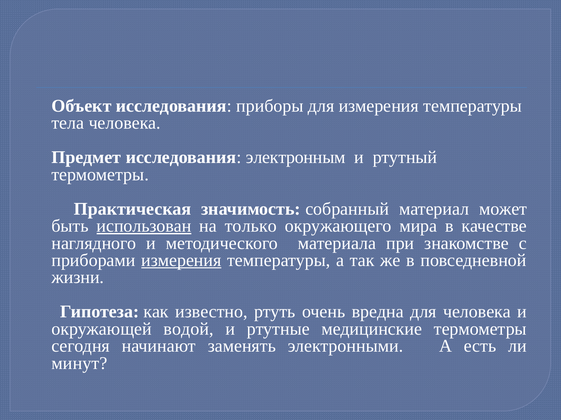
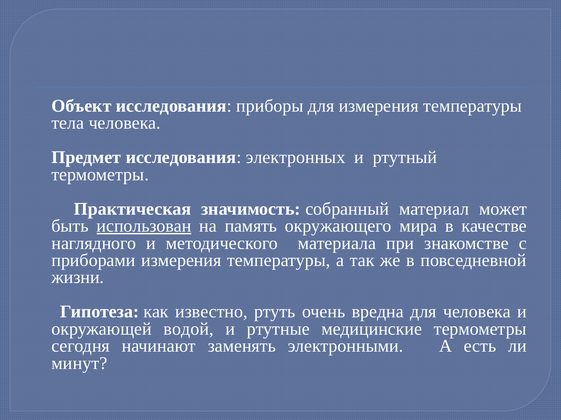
электронным: электронным -> электронных
только: только -> память
измерения at (181, 261) underline: present -> none
